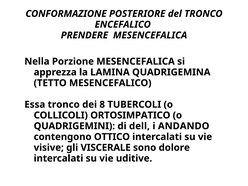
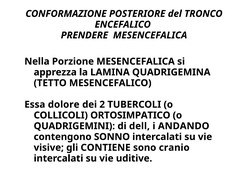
Essa tronco: tronco -> dolore
8: 8 -> 2
OTTICO: OTTICO -> SONNO
VISCERALE: VISCERALE -> CONTIENE
dolore: dolore -> cranio
